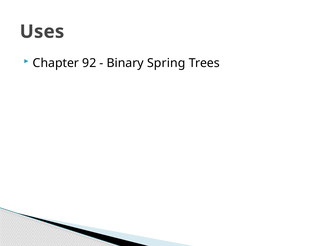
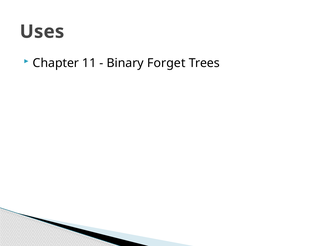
92: 92 -> 11
Spring: Spring -> Forget
